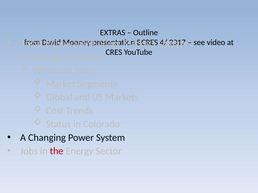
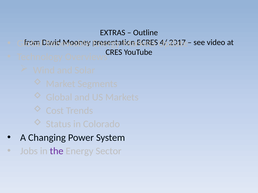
the colour: red -> purple
